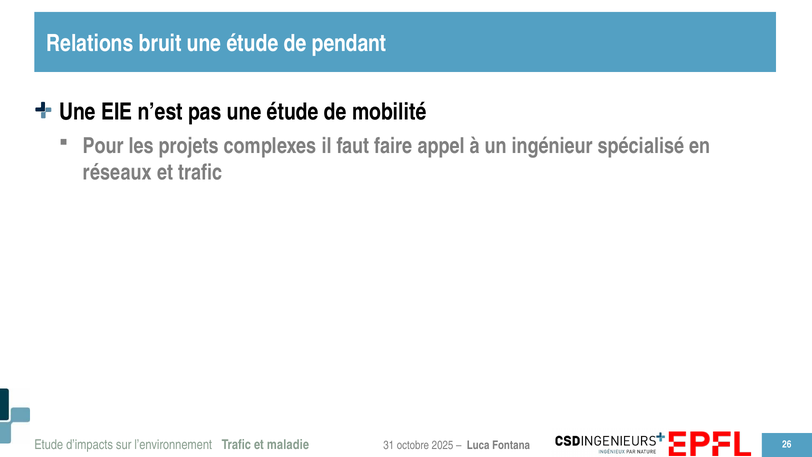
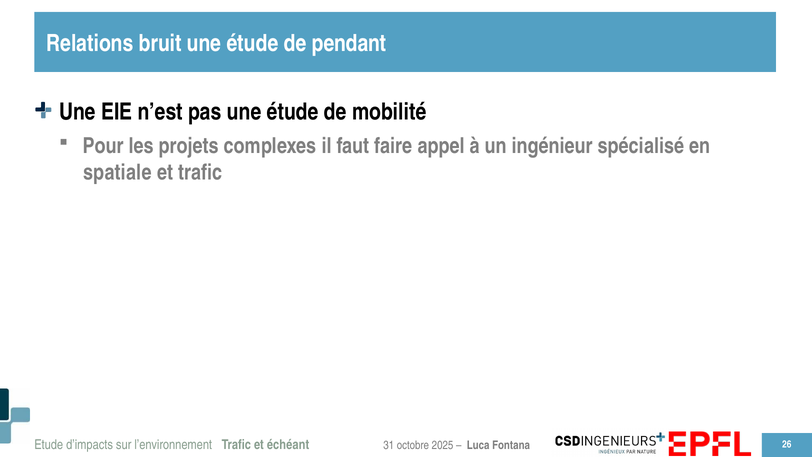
réseaux: réseaux -> spatiale
maladie: maladie -> échéant
